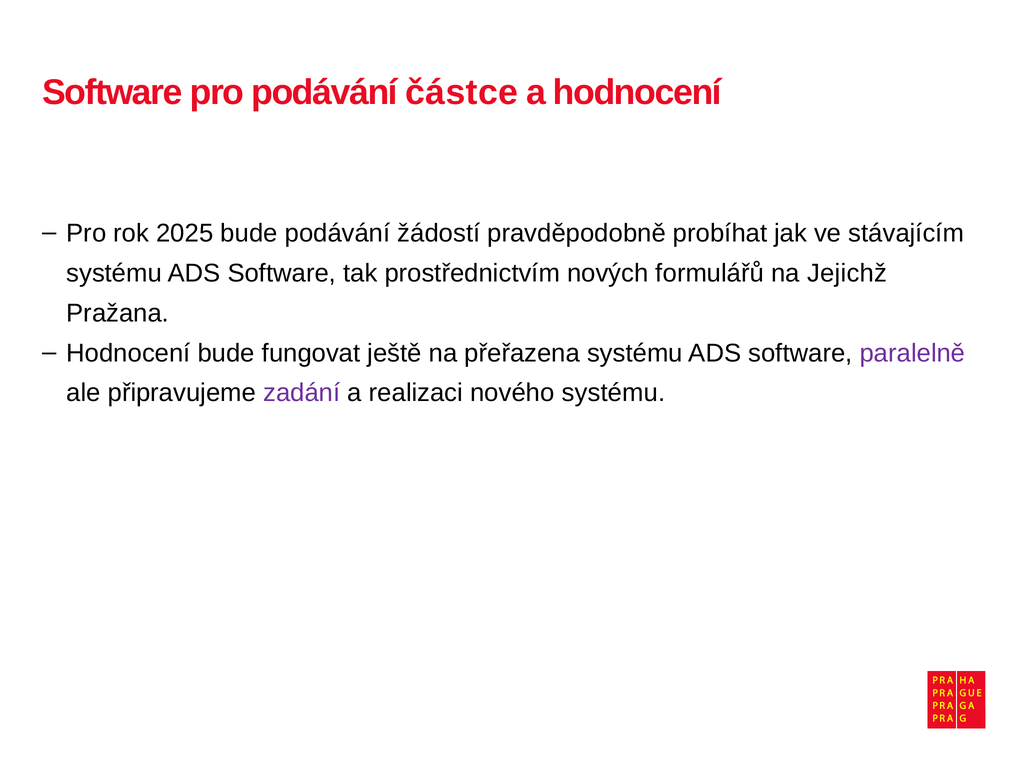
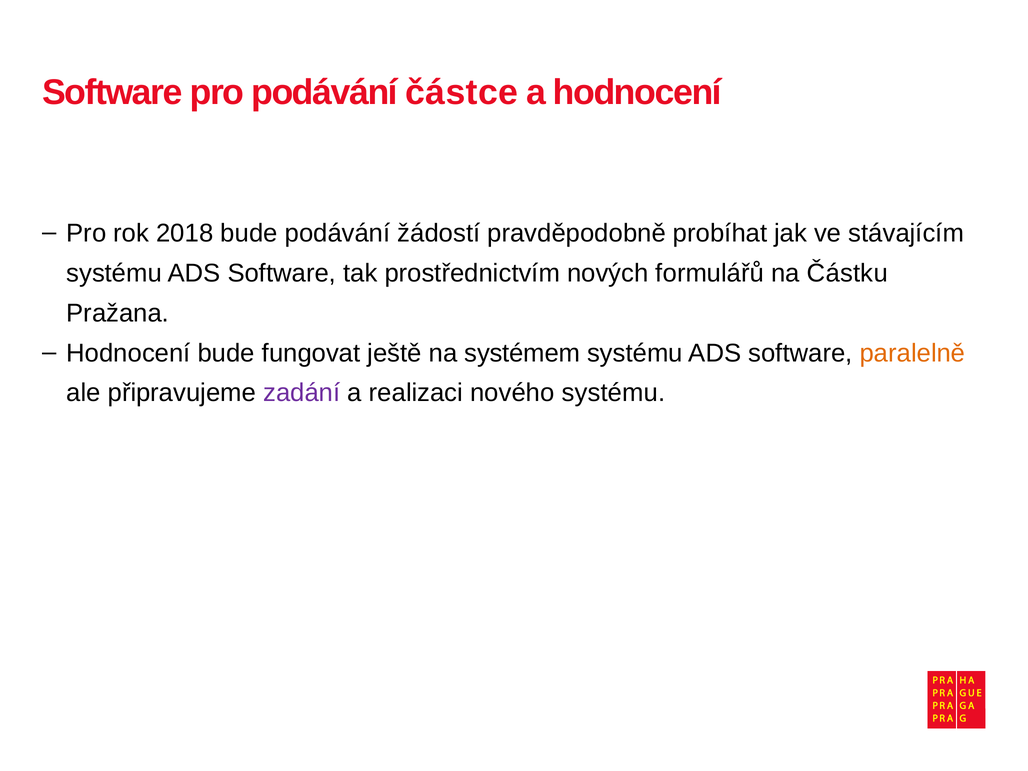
2025: 2025 -> 2018
Jejichž: Jejichž -> Částku
přeřazena: přeřazena -> systémem
paralelně colour: purple -> orange
